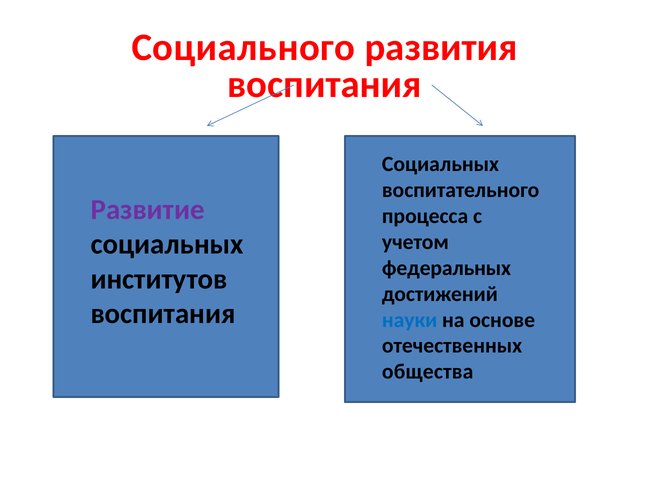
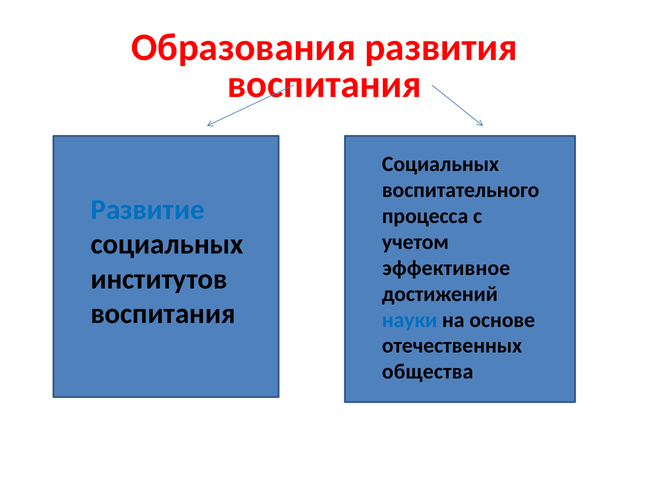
Социального: Социального -> Образования
Развитие colour: purple -> blue
федеральных: федеральных -> эффективное
